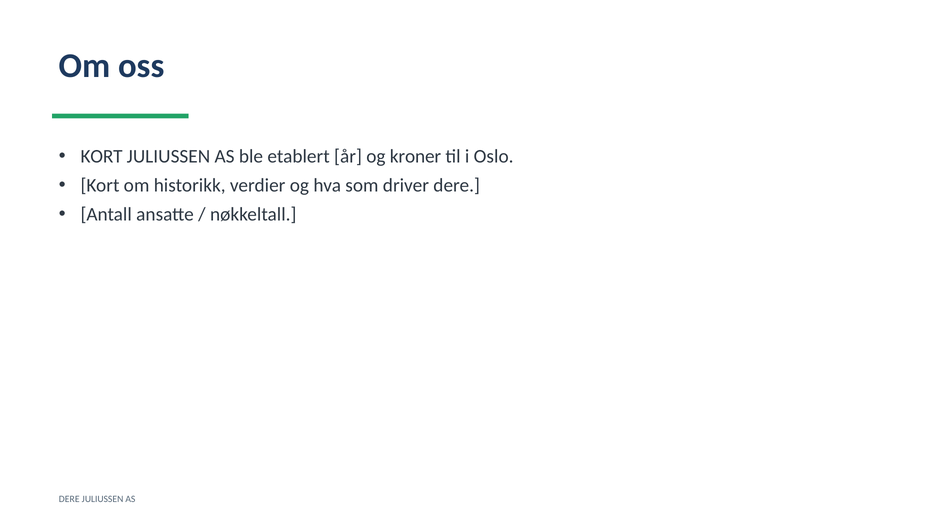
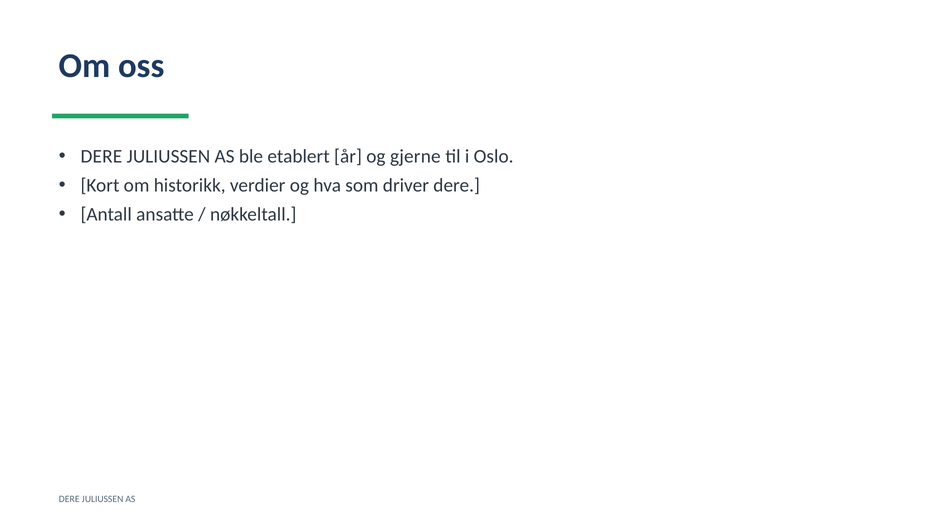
KORT at (102, 157): KORT -> DERE
kroner: kroner -> gjerne
